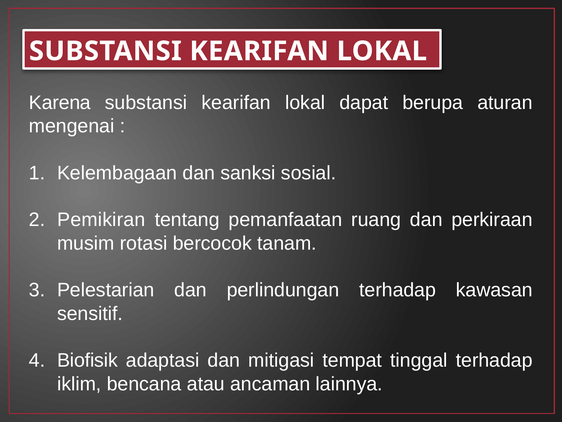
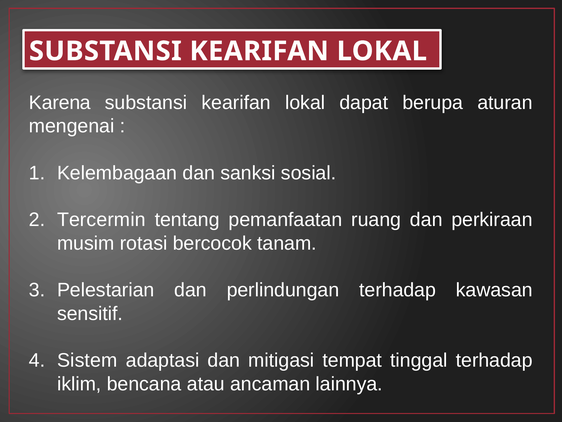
Pemikiran: Pemikiran -> Tercermin
Biofisik: Biofisik -> Sistem
